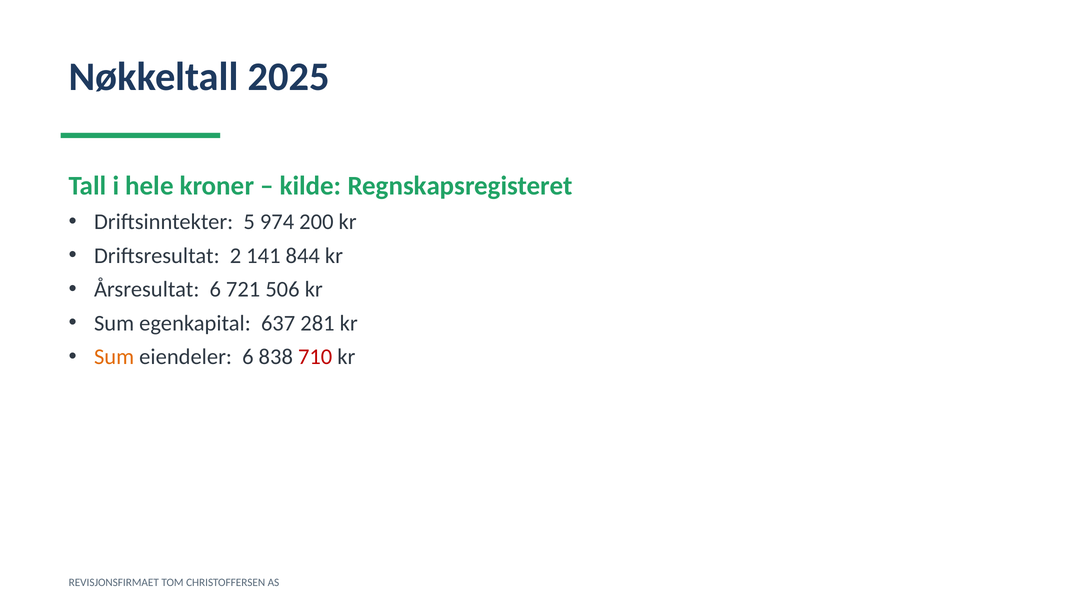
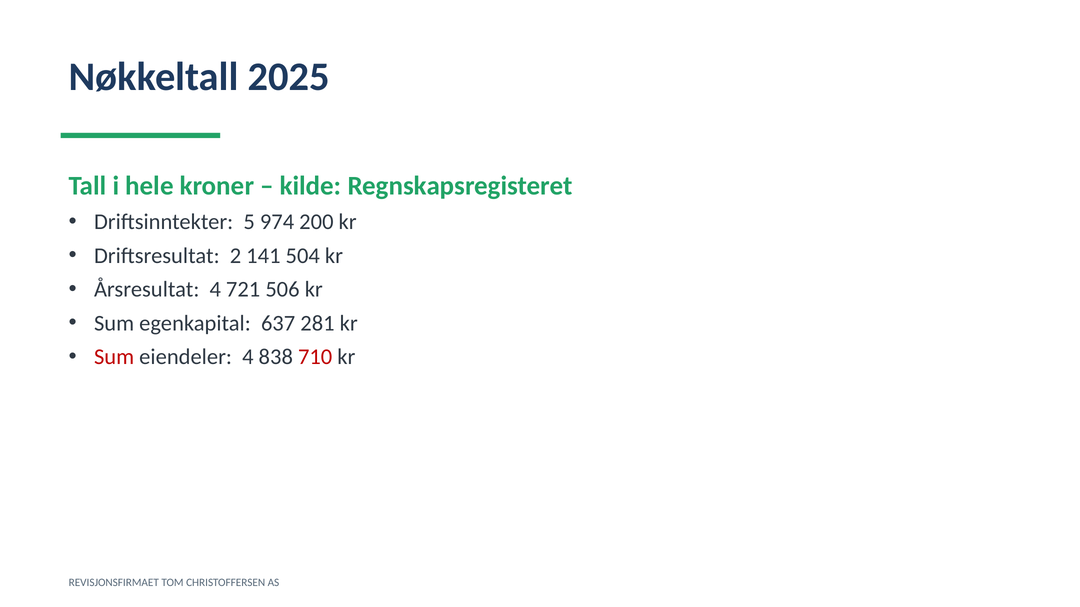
844: 844 -> 504
Årsresultat 6: 6 -> 4
Sum at (114, 357) colour: orange -> red
eiendeler 6: 6 -> 4
